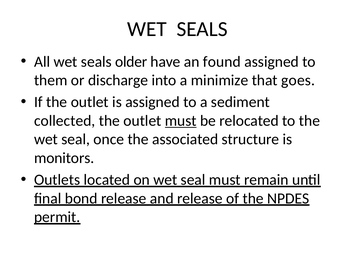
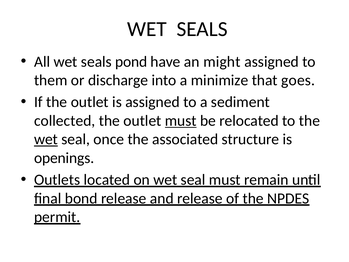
older: older -> pond
found: found -> might
wet at (46, 139) underline: none -> present
monitors: monitors -> openings
